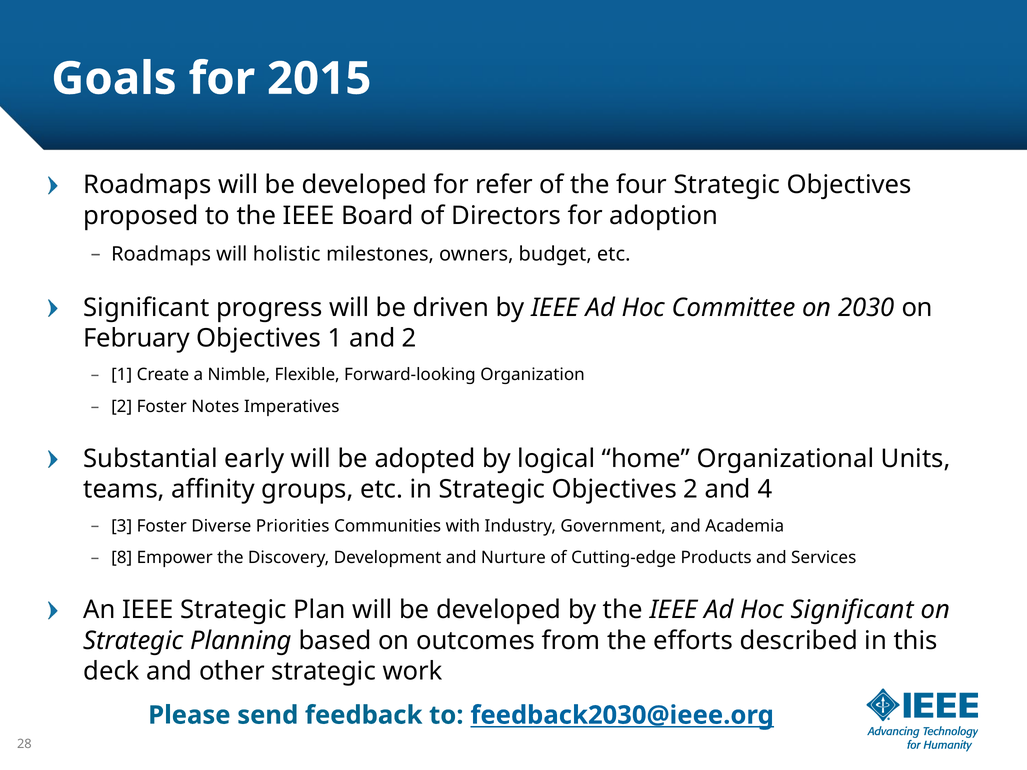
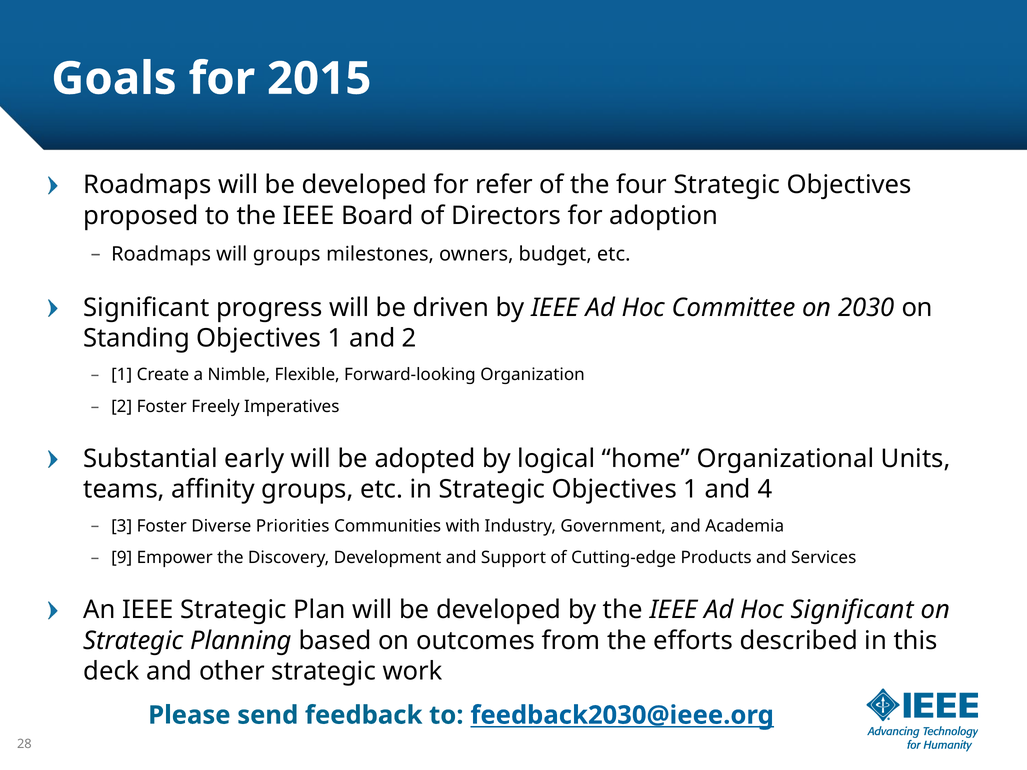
will holistic: holistic -> groups
February: February -> Standing
Notes: Notes -> Freely
Strategic Objectives 2: 2 -> 1
8: 8 -> 9
Nurture: Nurture -> Support
